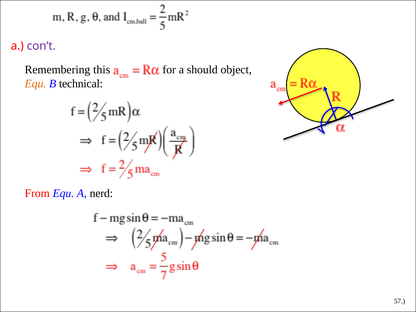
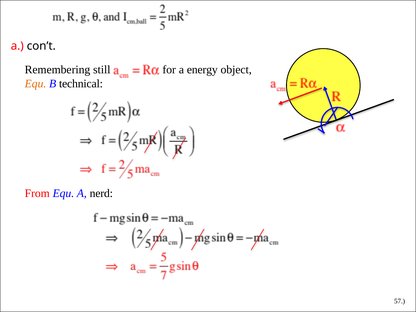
con’t colour: purple -> black
this: this -> still
should: should -> energy
